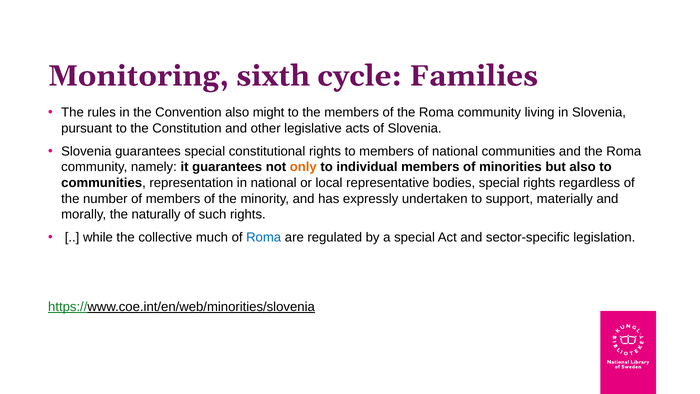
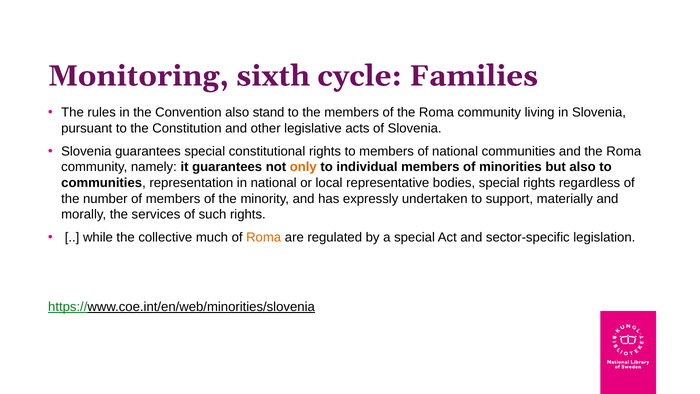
might: might -> stand
naturally: naturally -> services
Roma at (264, 237) colour: blue -> orange
